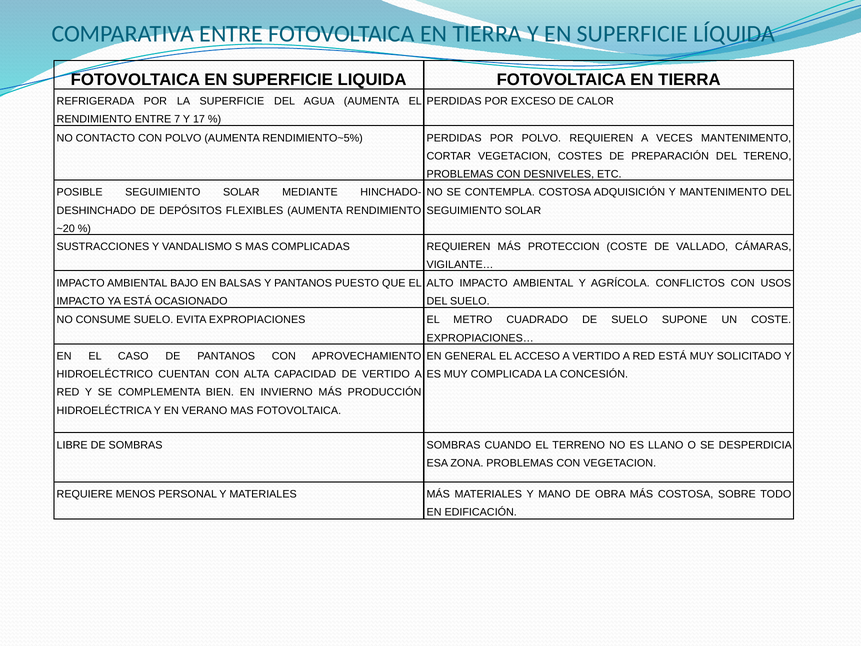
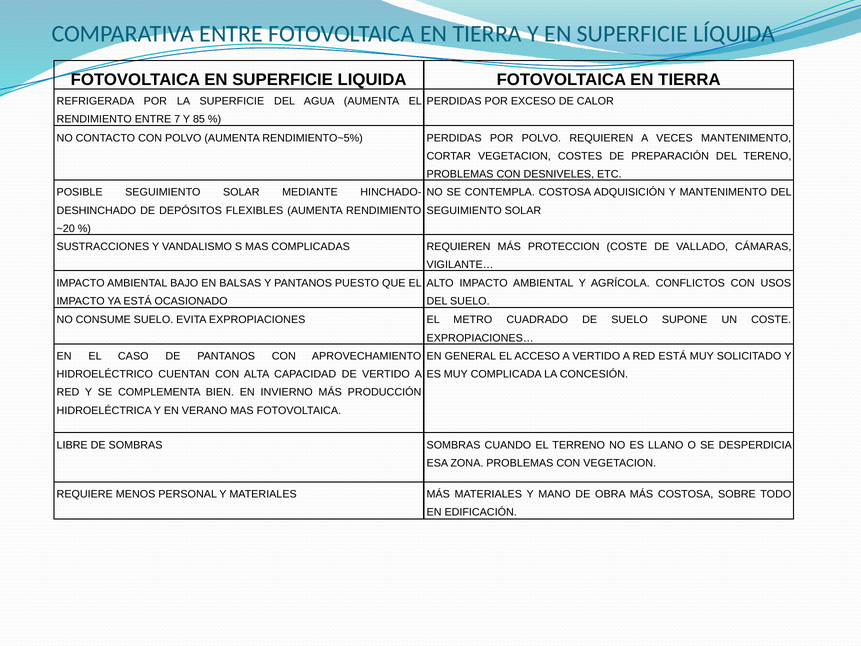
17: 17 -> 85
